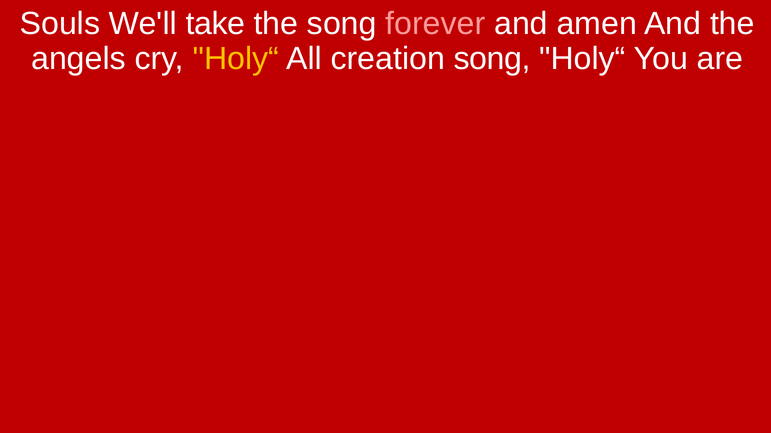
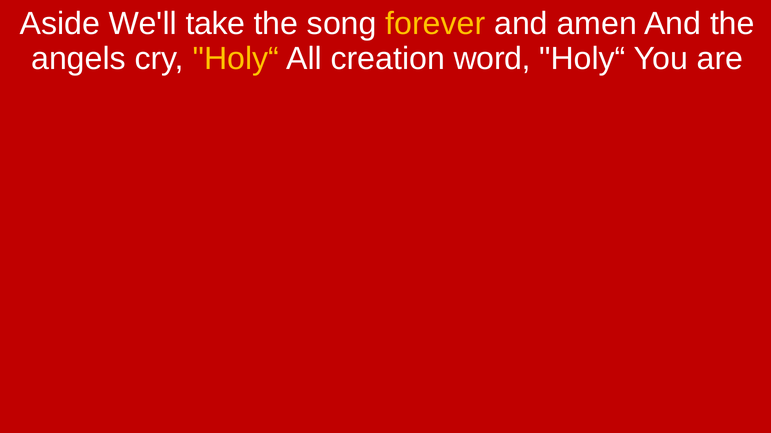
Souls: Souls -> Aside
forever colour: pink -> yellow
creation song: song -> word
